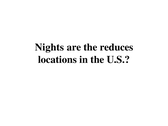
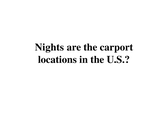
reduces: reduces -> carport
